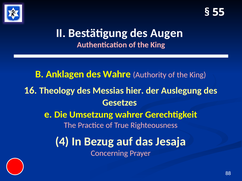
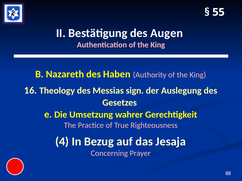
Anklagen: Anklagen -> Nazareth
Wahre: Wahre -> Haben
hier: hier -> sign
